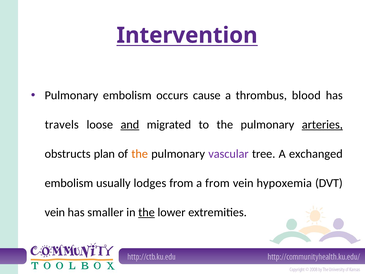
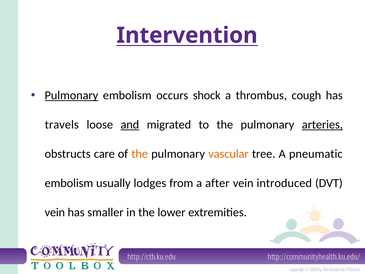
Pulmonary at (71, 95) underline: none -> present
cause: cause -> shock
blood: blood -> cough
plan: plan -> care
vascular colour: purple -> orange
exchanged: exchanged -> pneumatic
a from: from -> after
hypoxemia: hypoxemia -> introduced
the at (147, 212) underline: present -> none
